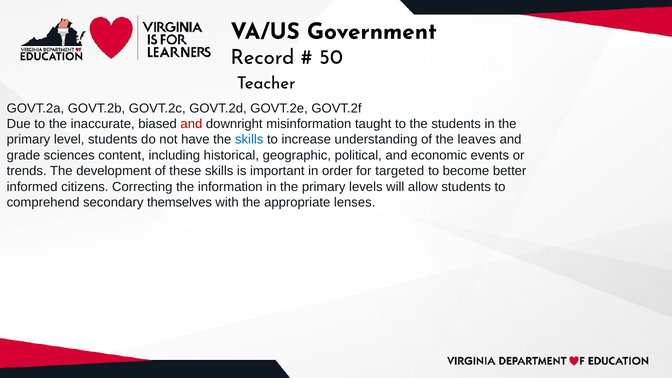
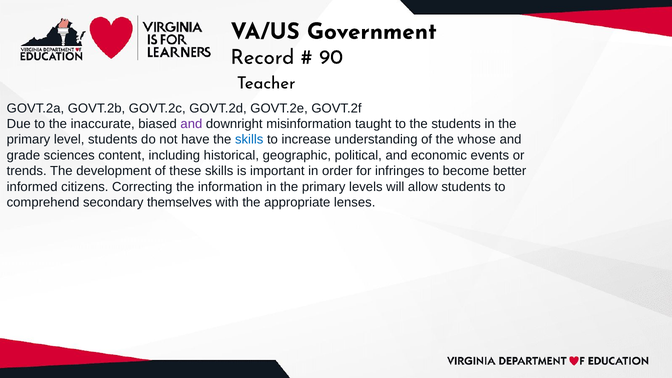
50: 50 -> 90
and at (191, 124) colour: red -> purple
leaves: leaves -> whose
targeted: targeted -> infringes
